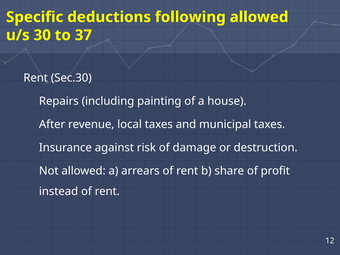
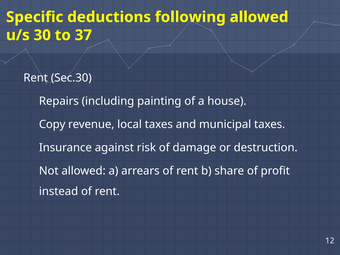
After: After -> Copy
